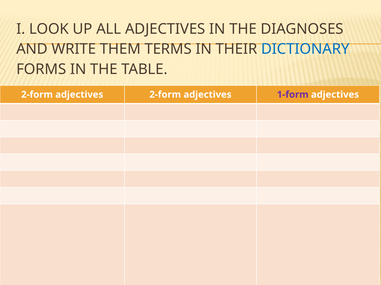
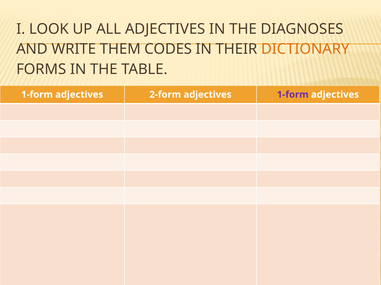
TERMS: TERMS -> CODES
DICTIONARY colour: blue -> orange
2-form at (37, 95): 2-form -> 1-form
